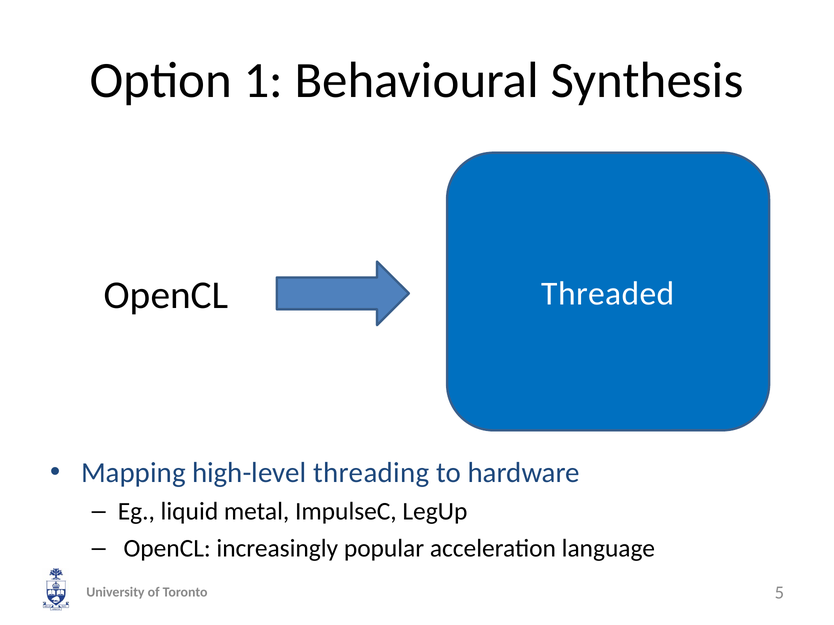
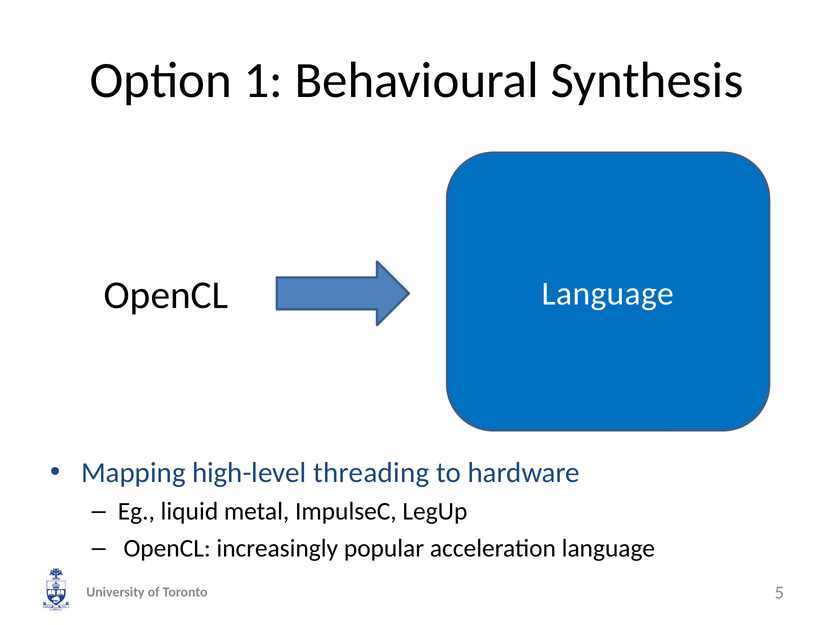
Threaded at (608, 294): Threaded -> Language
